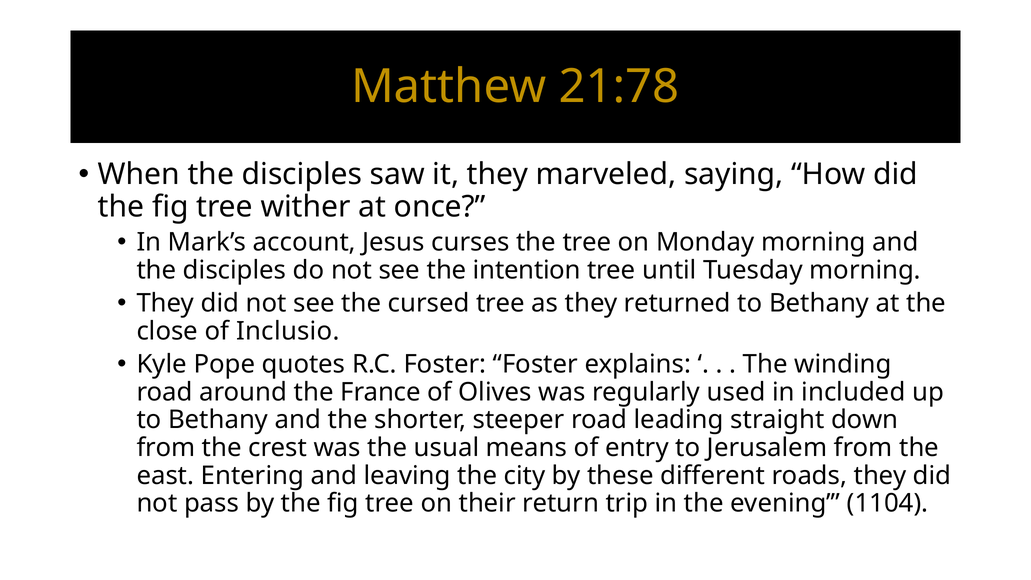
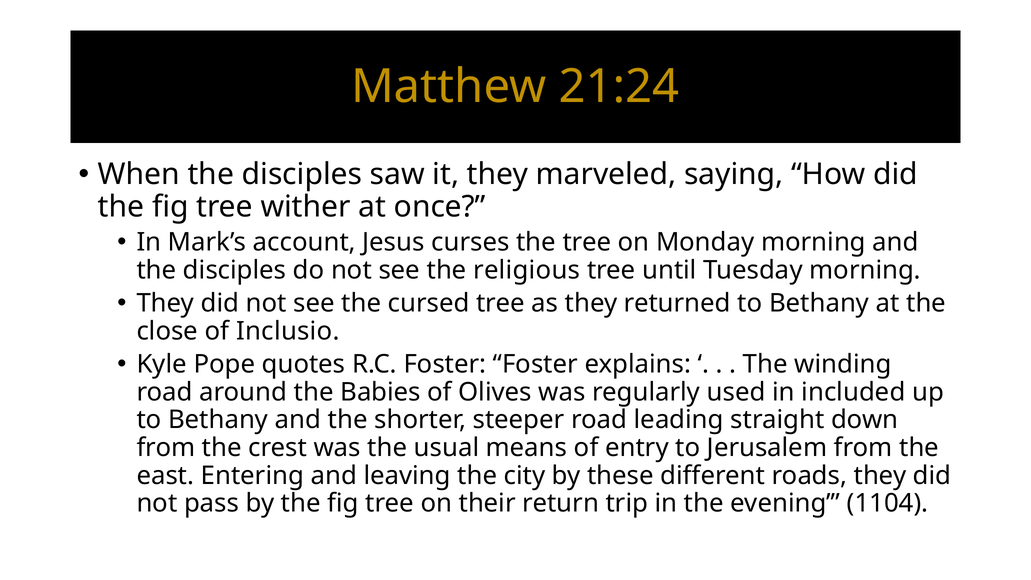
21:78: 21:78 -> 21:24
intention: intention -> religious
France: France -> Babies
